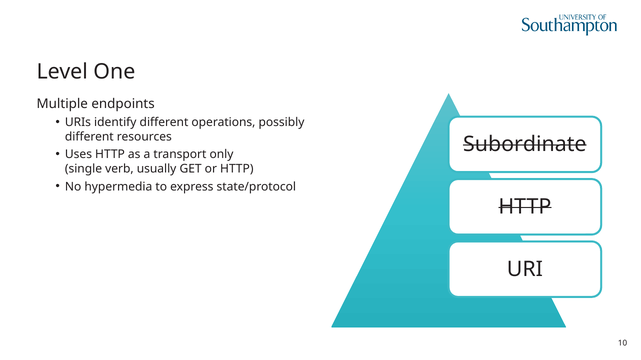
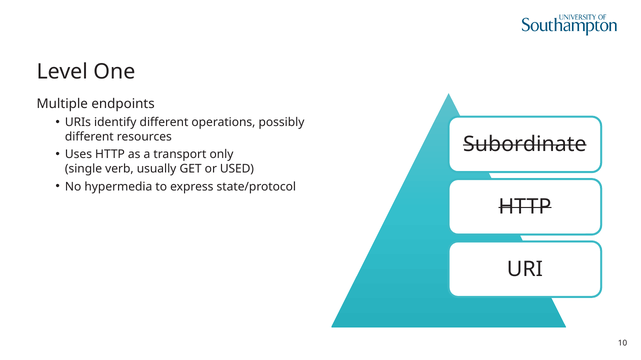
or HTTP: HTTP -> USED
